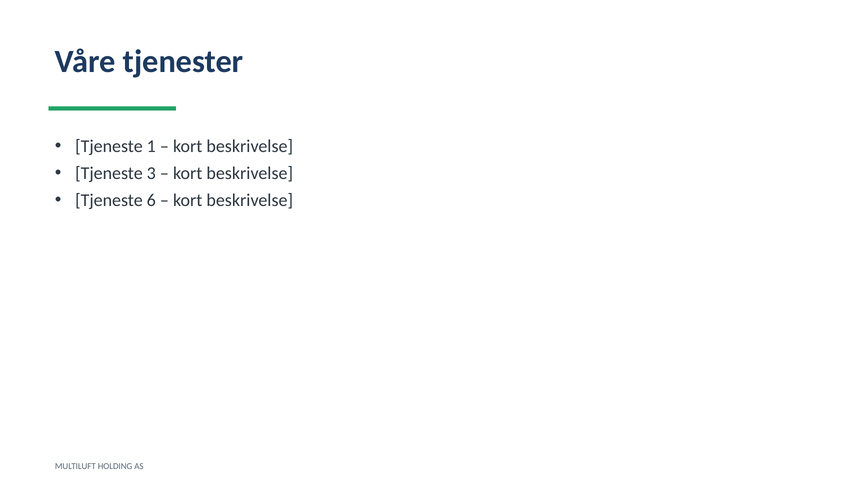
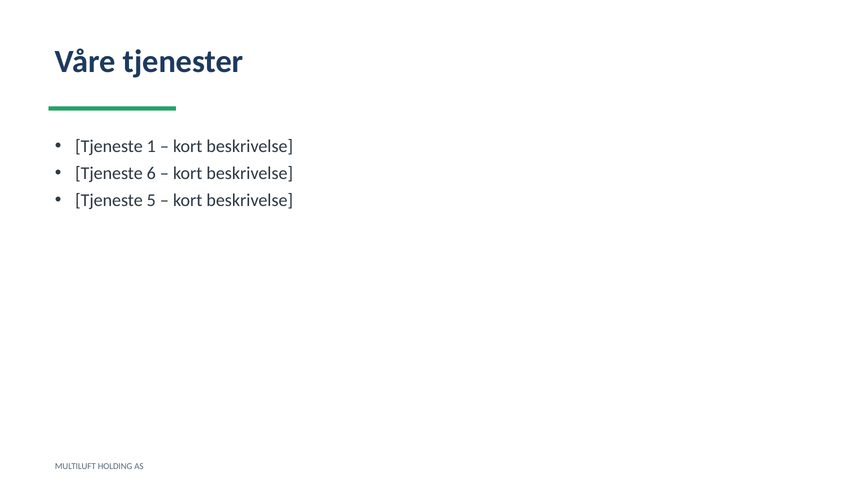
3: 3 -> 6
6: 6 -> 5
